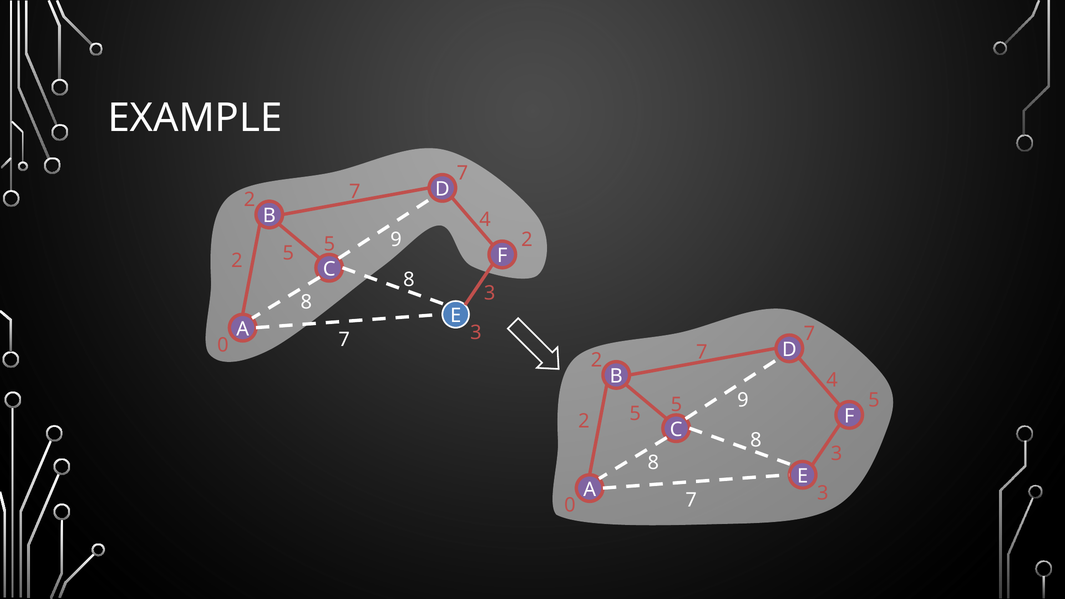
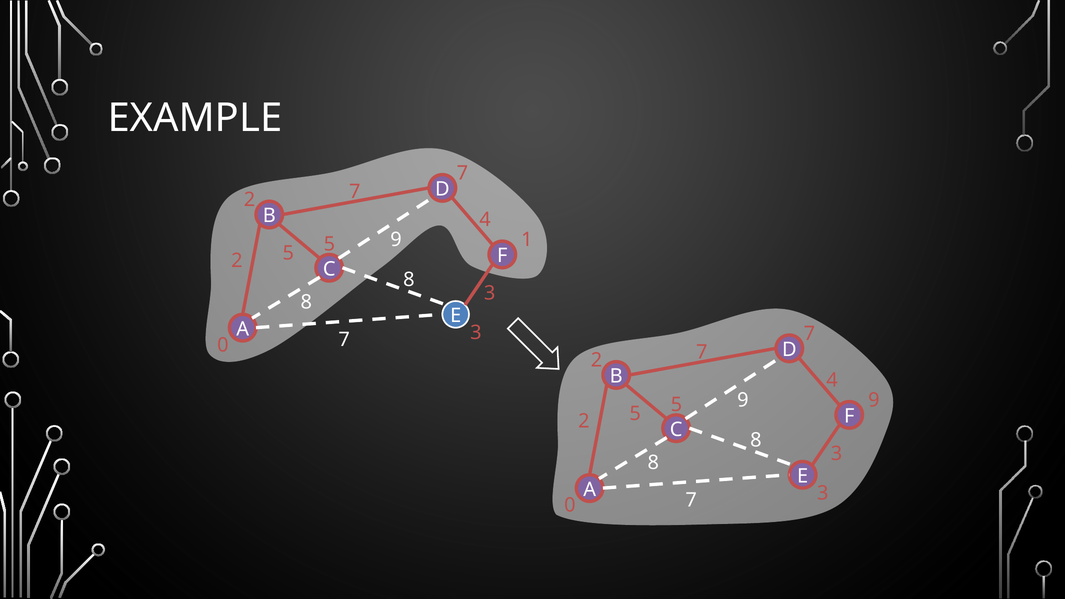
5 2: 2 -> 1
5 5: 5 -> 9
